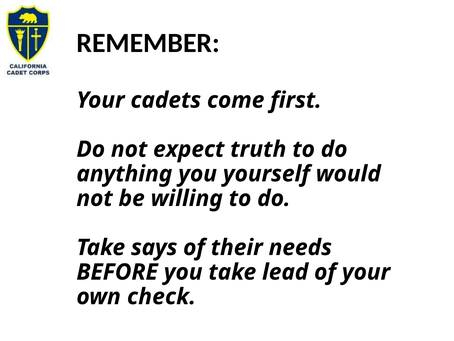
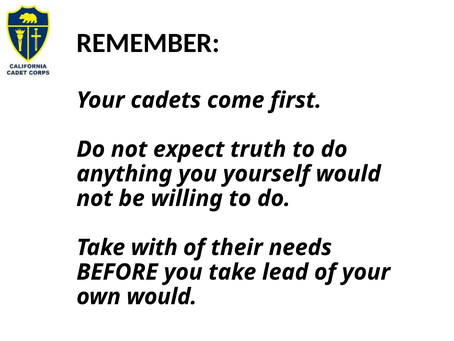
says: says -> with
own check: check -> would
